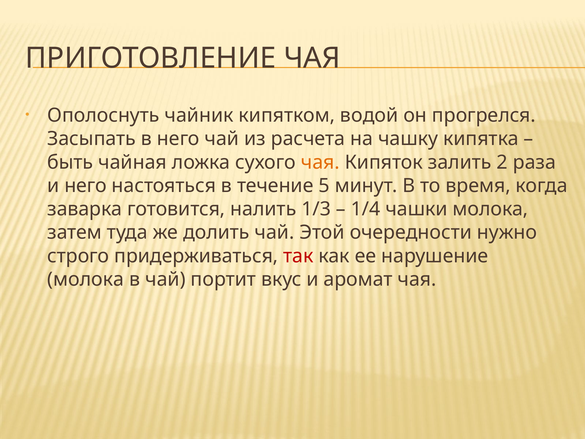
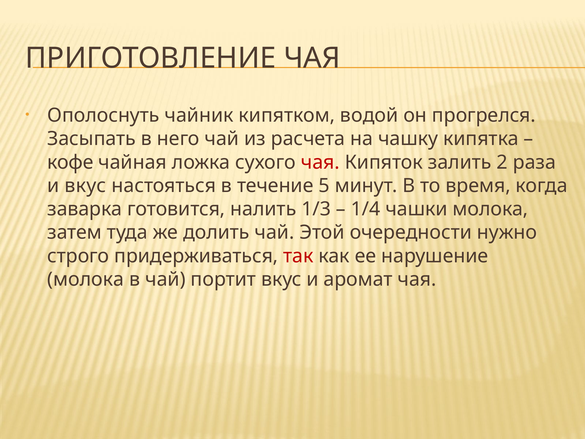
быть: быть -> кофе
чая at (320, 162) colour: orange -> red
и него: него -> вкус
